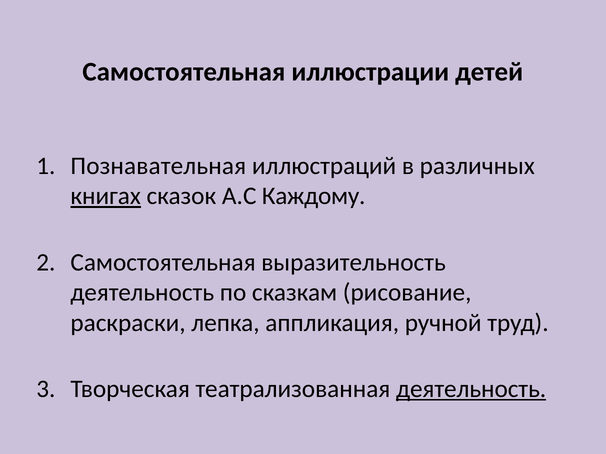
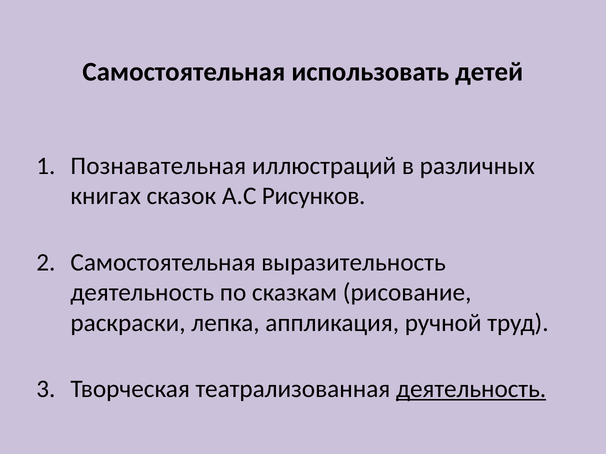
иллюстрации: иллюстрации -> использовать
книгах underline: present -> none
Каждому: Каждому -> Рисунков
